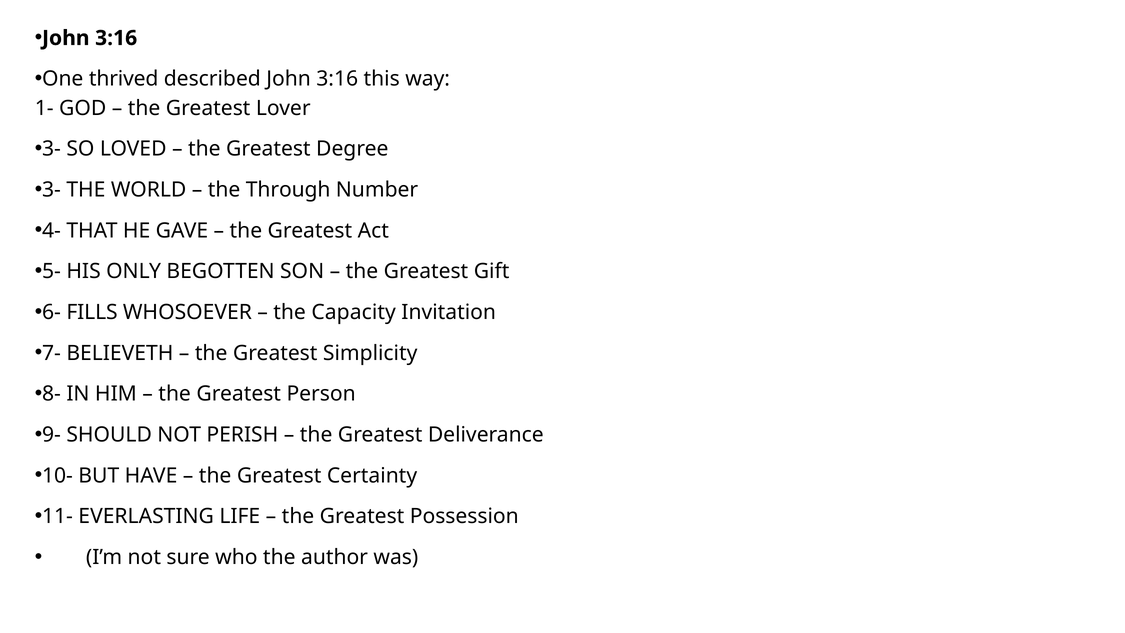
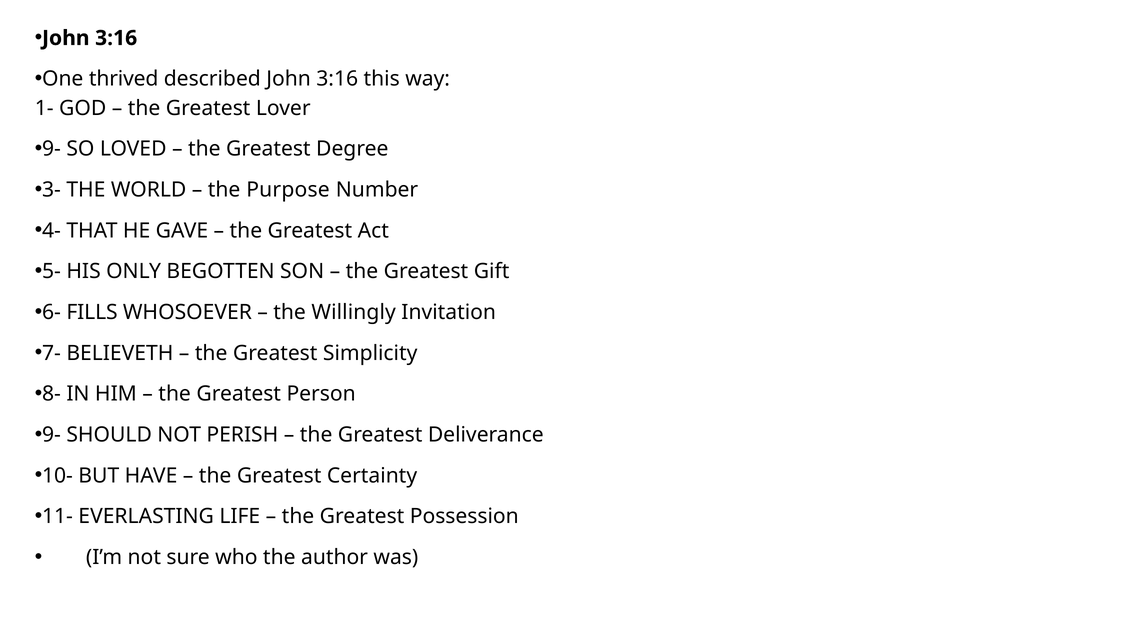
3- at (51, 149): 3- -> 9-
Through: Through -> Purpose
Capacity: Capacity -> Willingly
